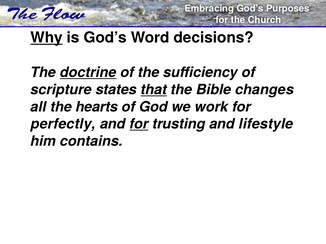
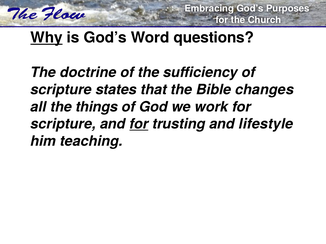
decisions: decisions -> questions
doctrine underline: present -> none
that underline: present -> none
hearts: hearts -> things
perfectly at (63, 124): perfectly -> scripture
contains: contains -> teaching
